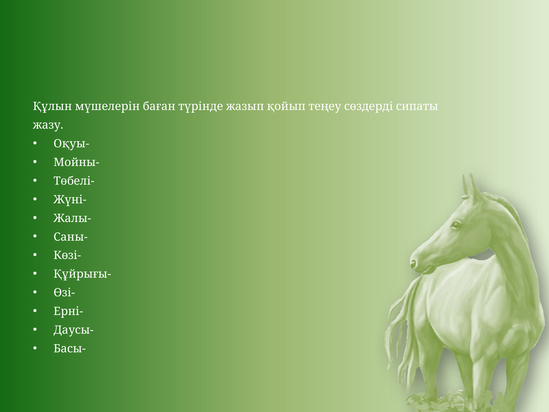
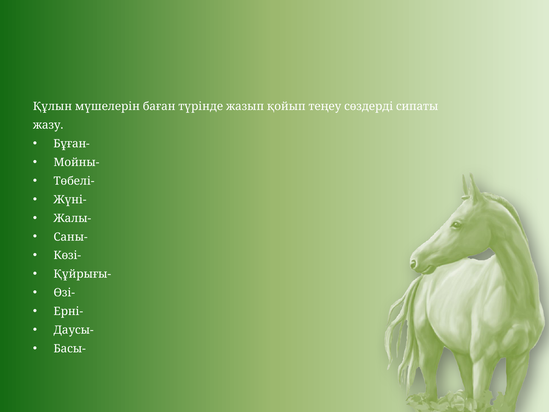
Оқуы-: Оқуы- -> Бұған-
